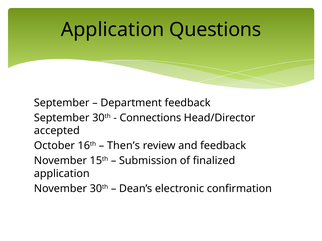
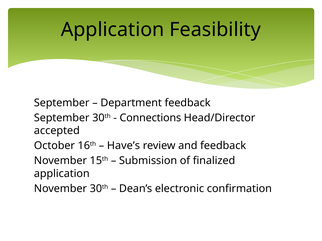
Questions: Questions -> Feasibility
Then’s: Then’s -> Have’s
